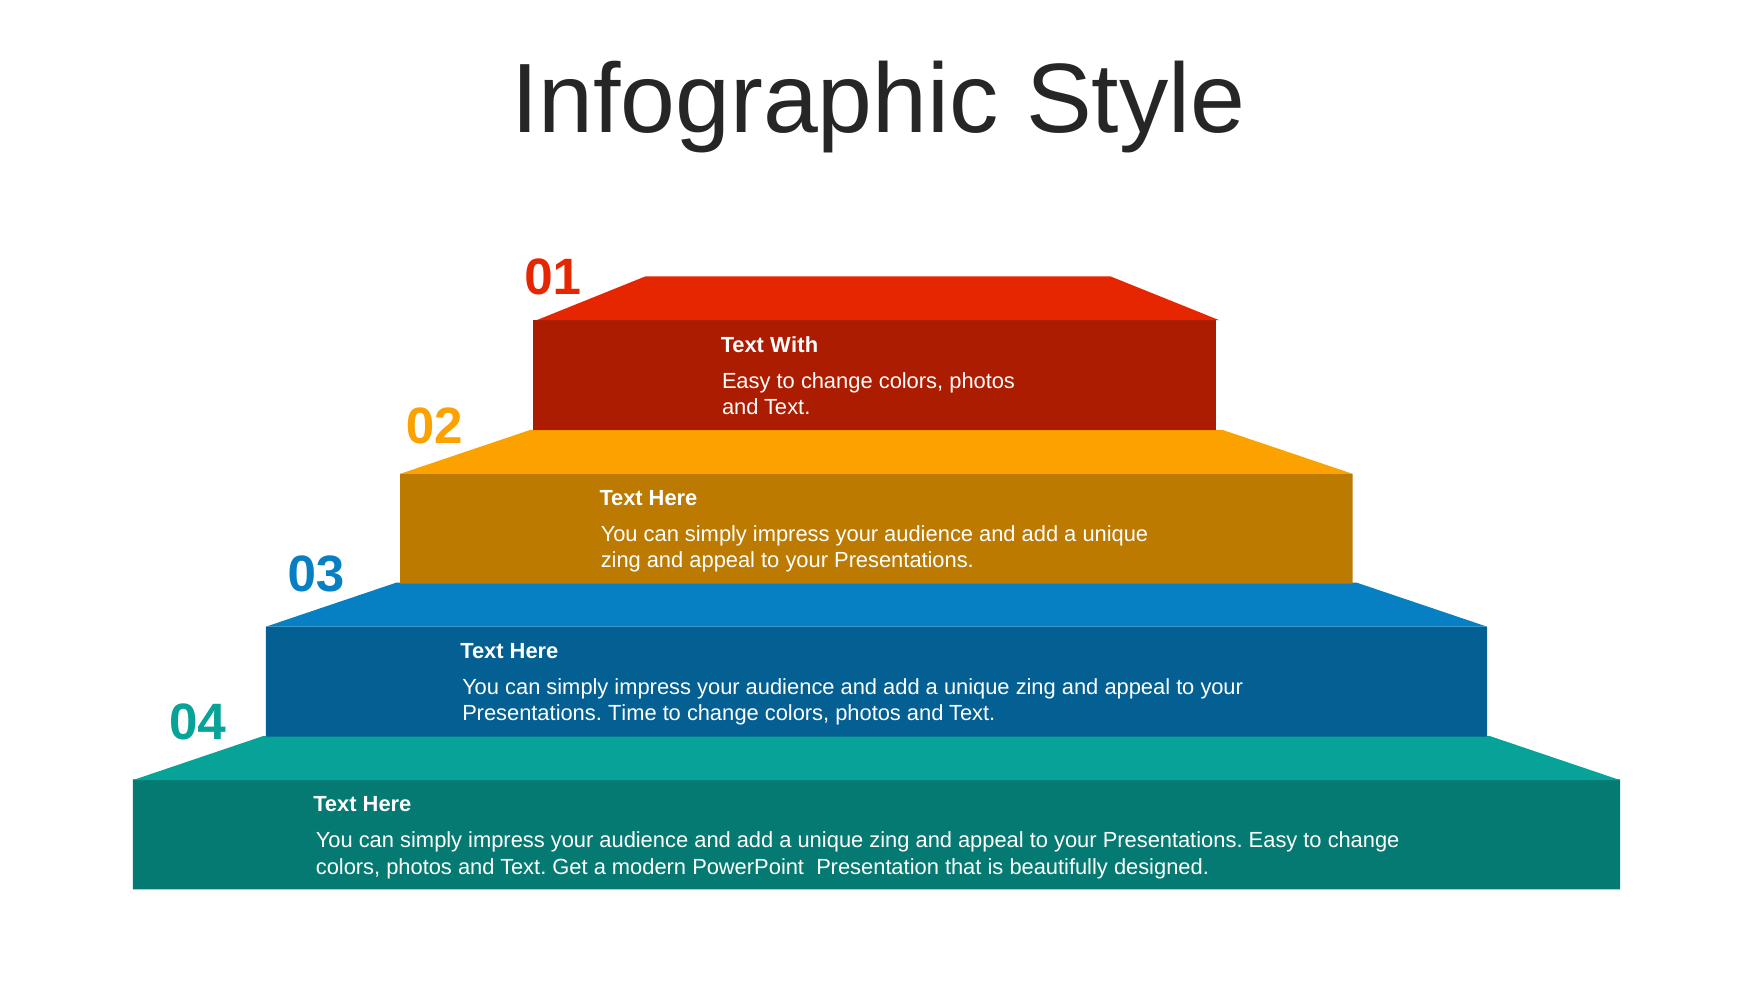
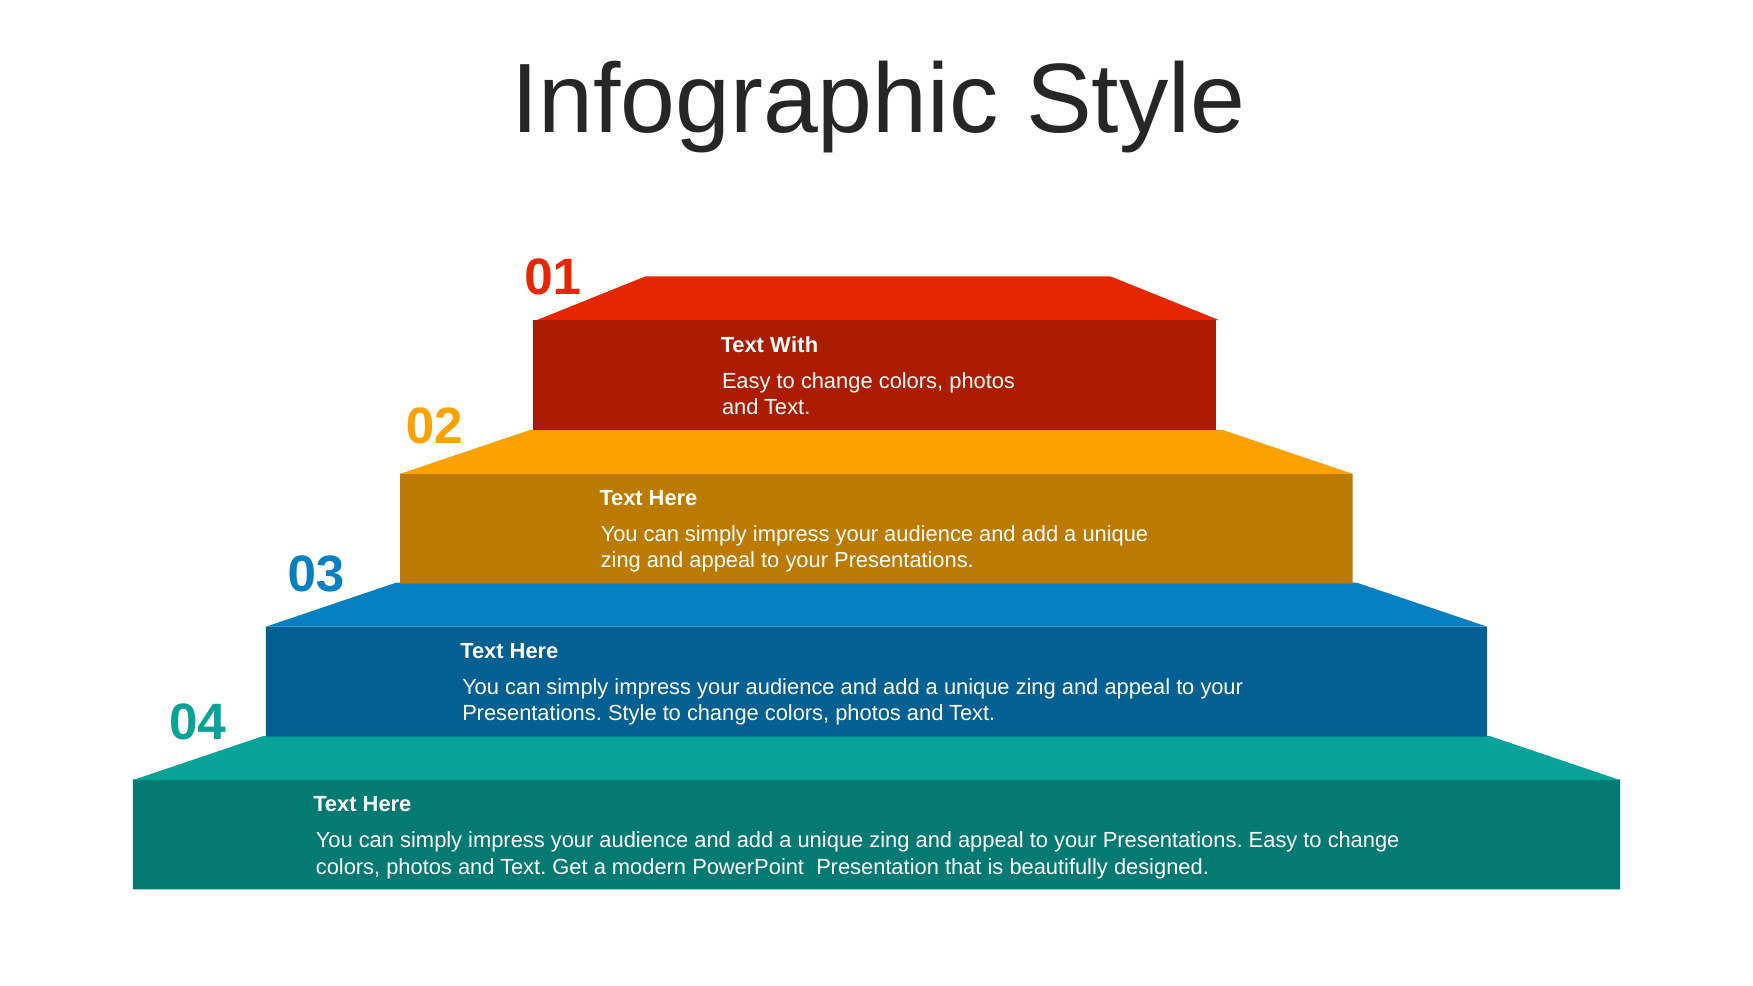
Presentations Time: Time -> Style
